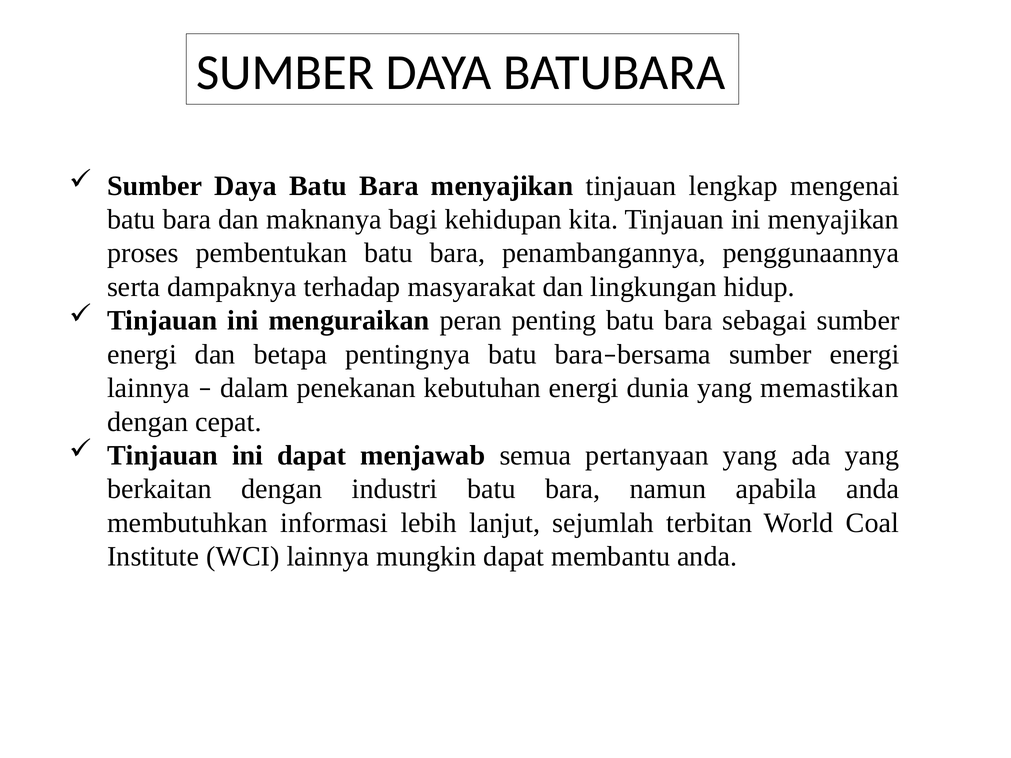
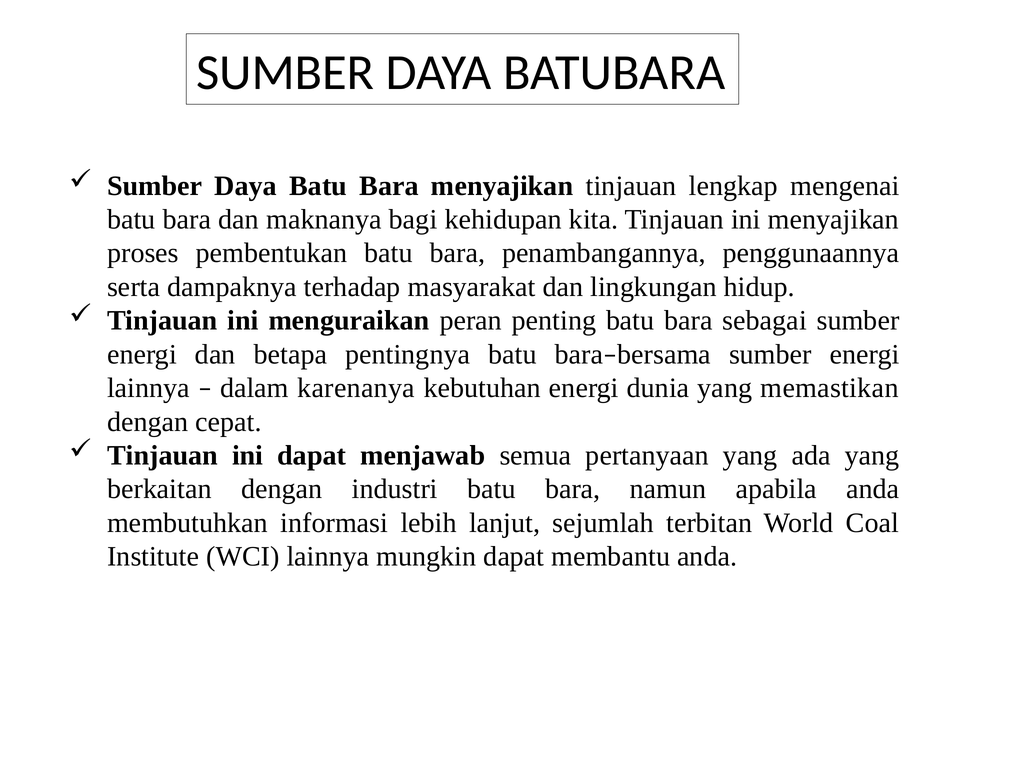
penekanan: penekanan -> karenanya
